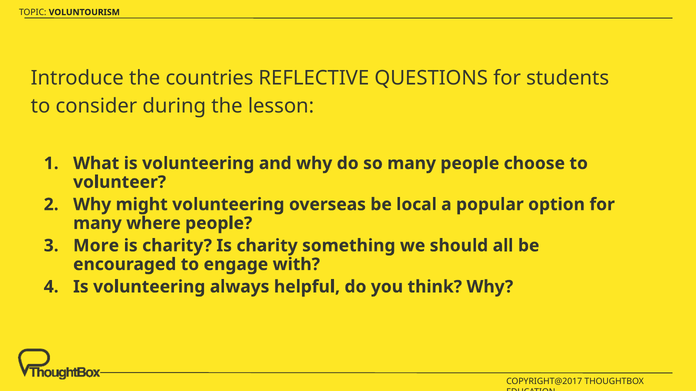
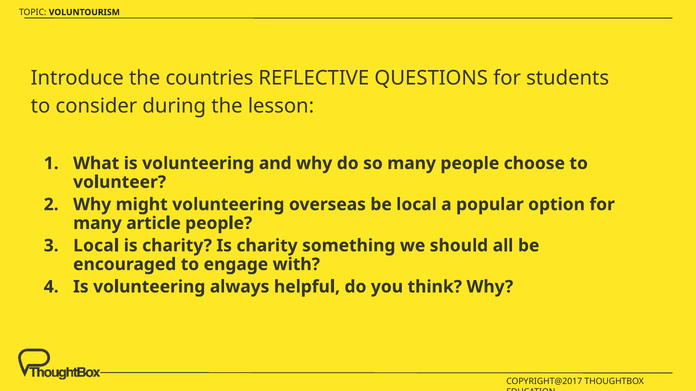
where: where -> article
More at (96, 246): More -> Local
